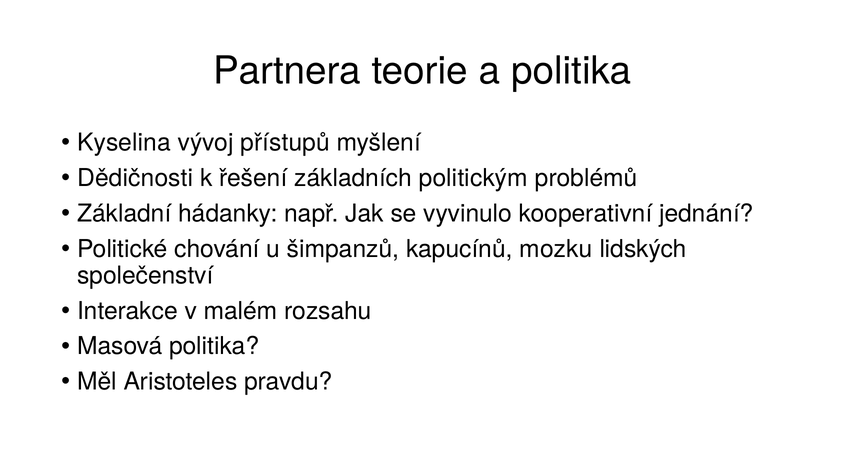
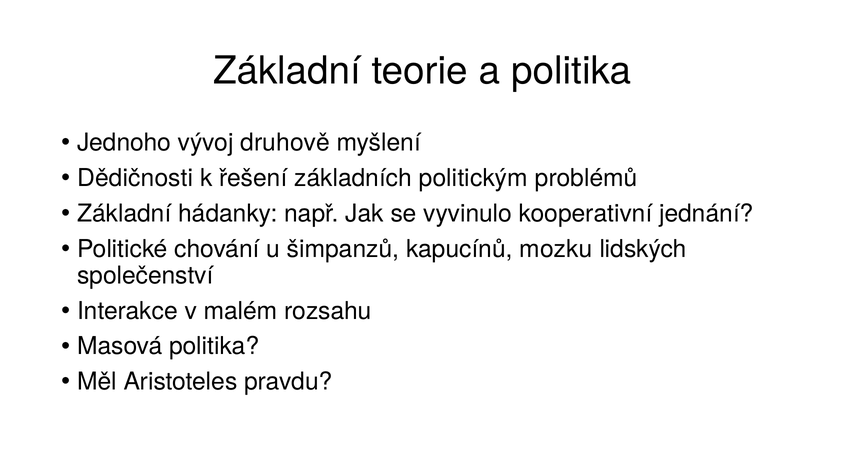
Partnera at (287, 71): Partnera -> Základní
Kyselina: Kyselina -> Jednoho
přístupů: přístupů -> druhově
